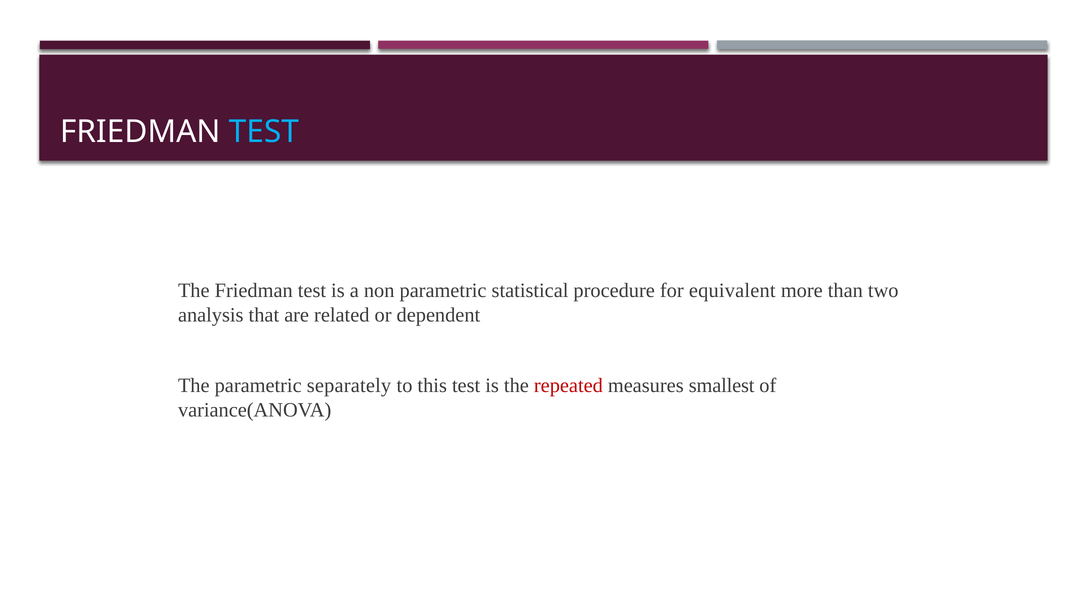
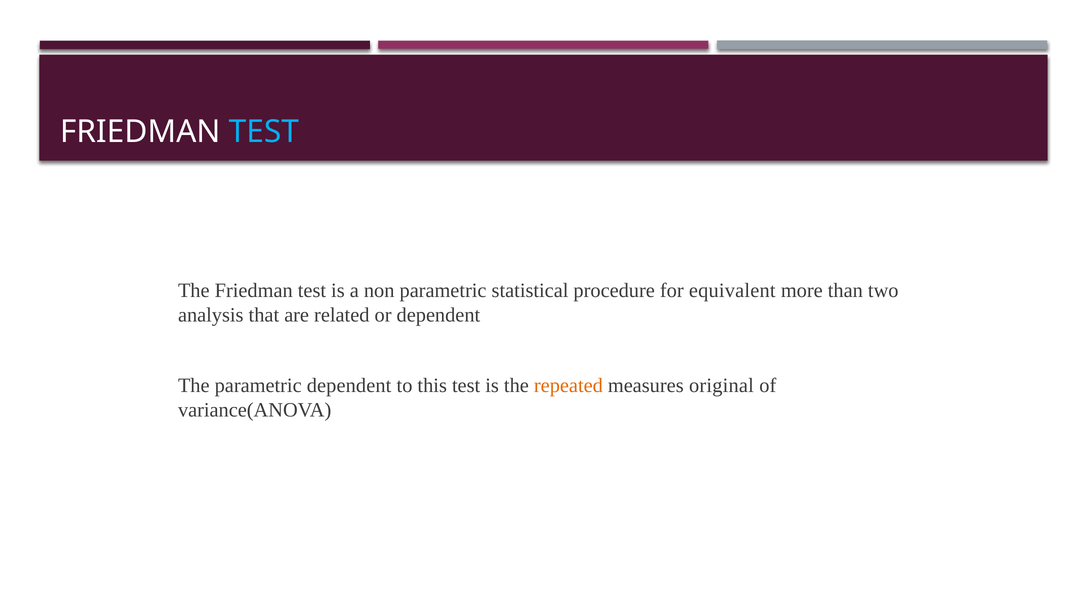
parametric separately: separately -> dependent
repeated colour: red -> orange
smallest: smallest -> original
